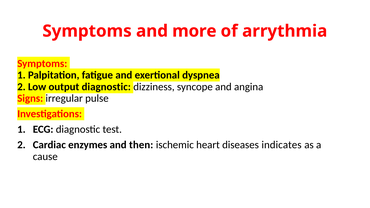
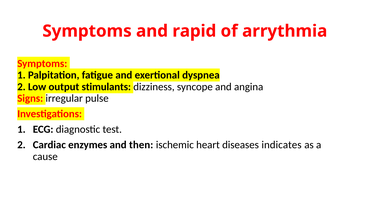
more: more -> rapid
output diagnostic: diagnostic -> stimulants
